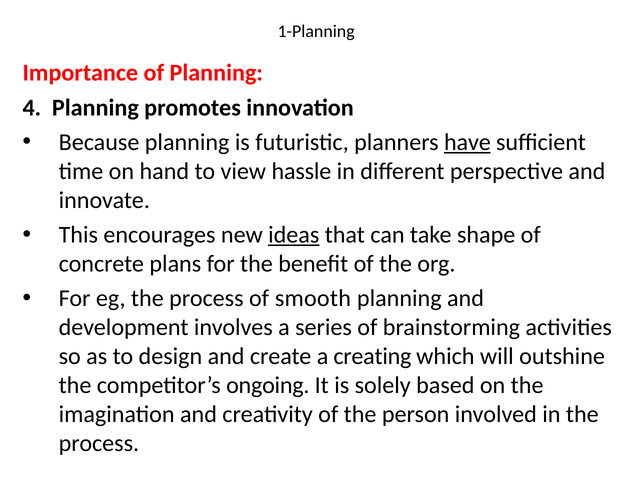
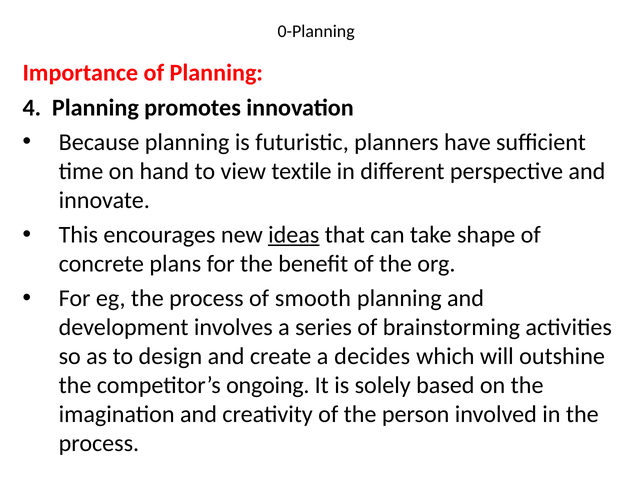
1-Planning: 1-Planning -> 0-Planning
have underline: present -> none
hassle: hassle -> textile
creating: creating -> decides
